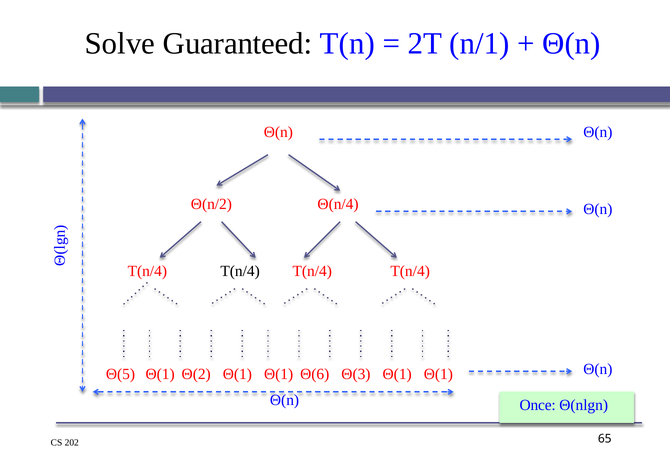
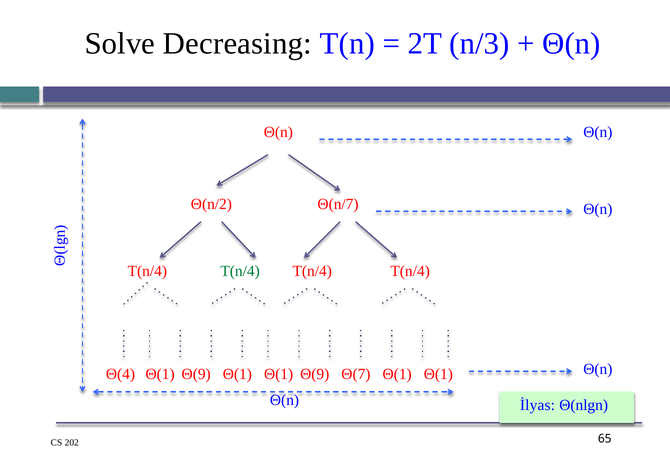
Guaranteed: Guaranteed -> Decreasing
n/1: n/1 -> n/3
Θ(n/4: Θ(n/4 -> Θ(n/7
T(n/4 at (240, 271) colour: black -> green
Θ(5: Θ(5 -> Θ(4
Θ(2 at (196, 374): Θ(2 -> Θ(9
Θ(6 at (315, 374): Θ(6 -> Θ(9
Θ(3: Θ(3 -> Θ(7
Once: Once -> İlyas
